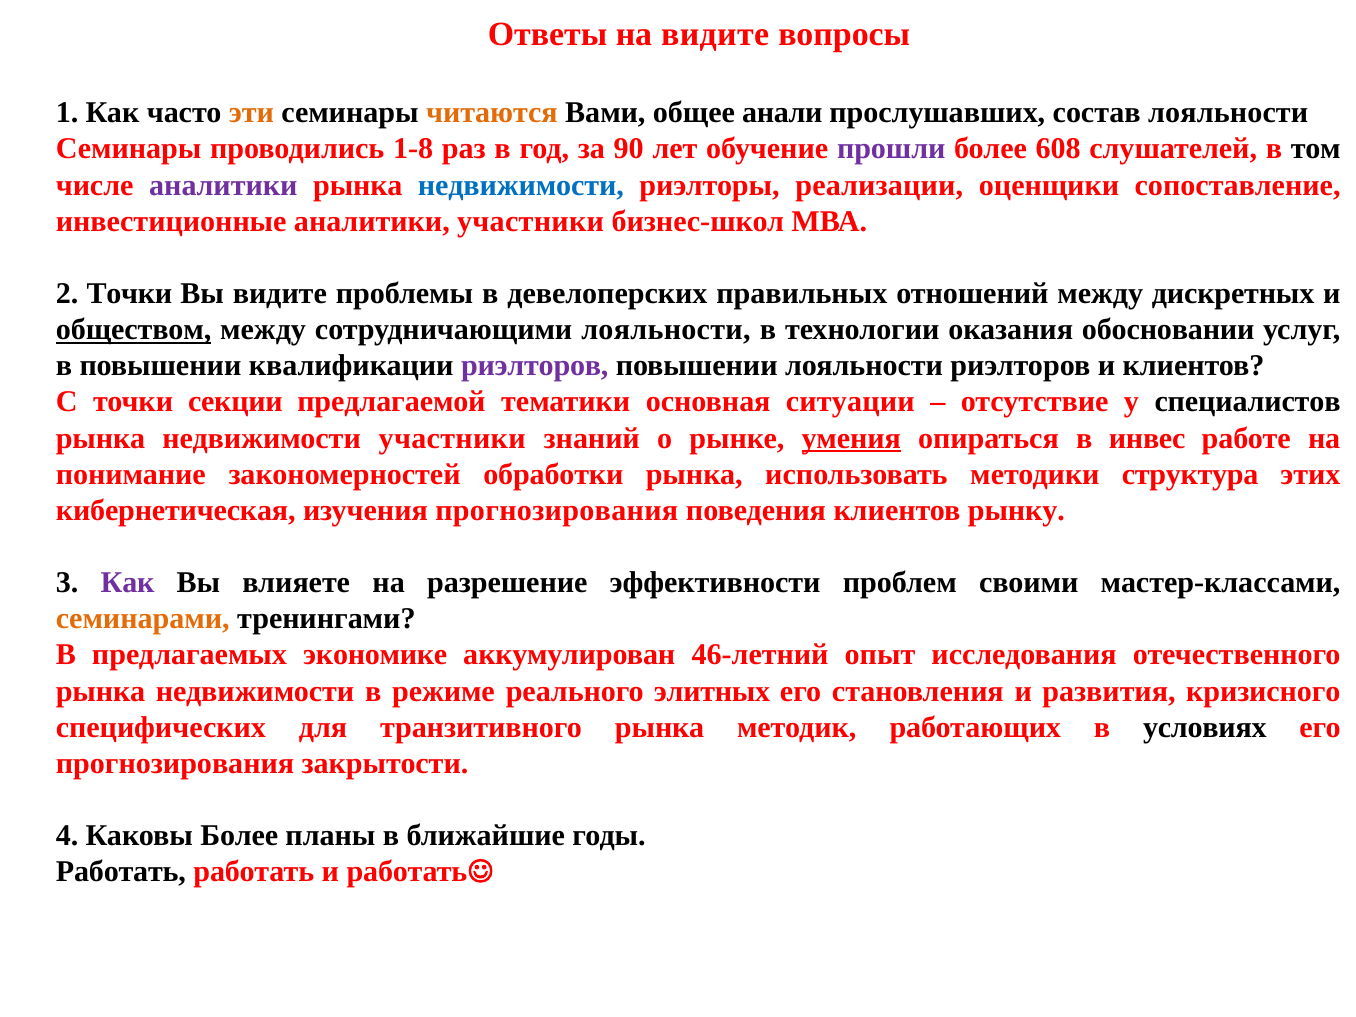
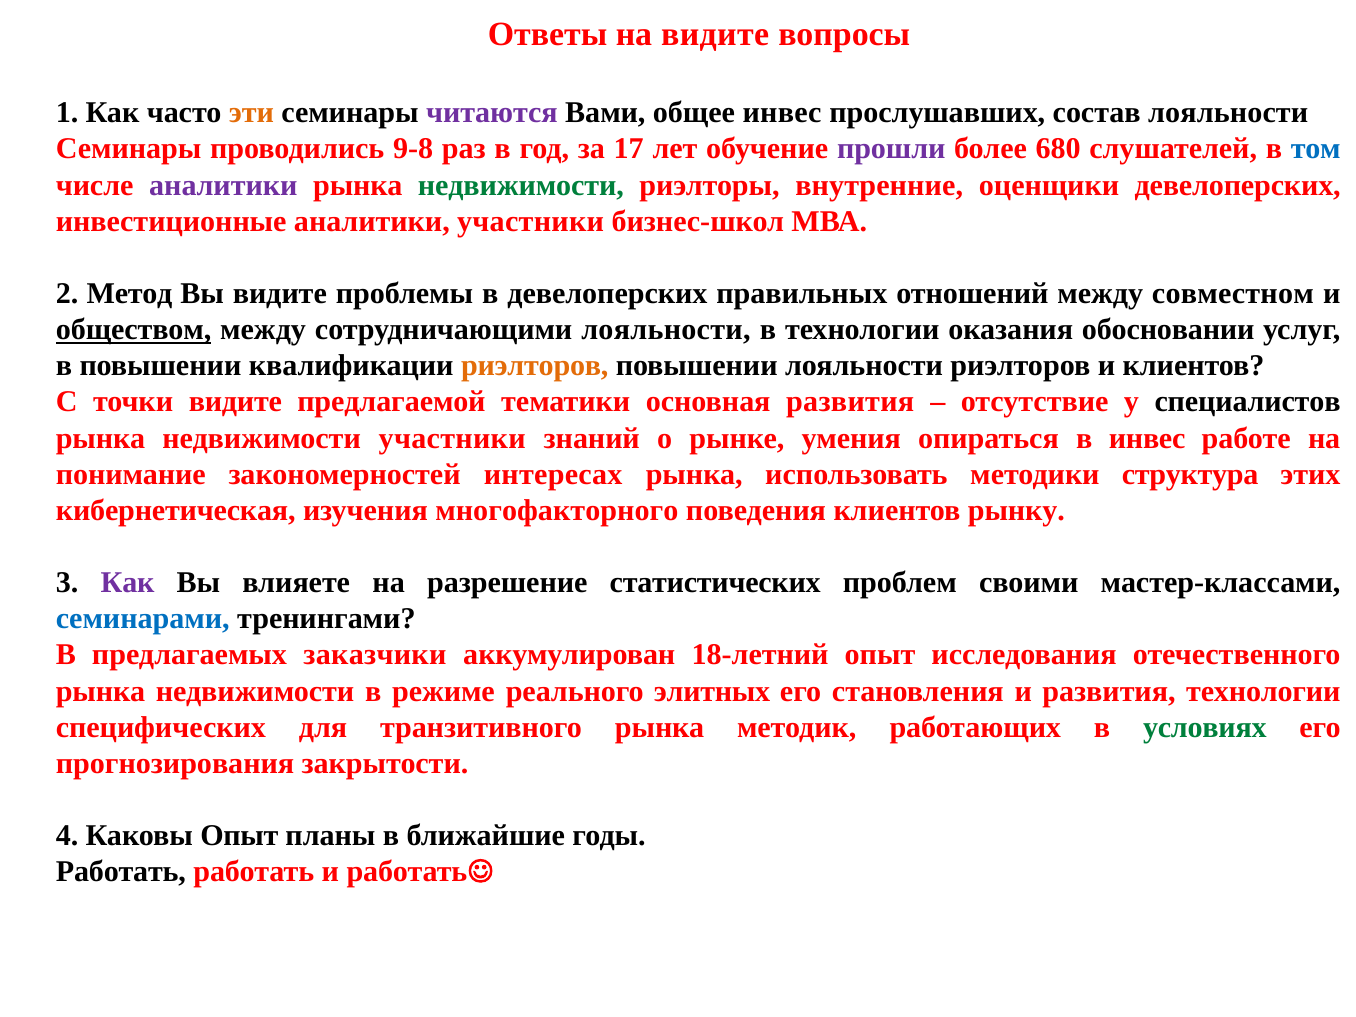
читаются colour: orange -> purple
общее анали: анали -> инвес
1-8: 1-8 -> 9-8
90: 90 -> 17
608: 608 -> 680
том colour: black -> blue
недвижимости at (521, 185) colour: blue -> green
реализации: реализации -> внутренние
оценщики сопоставление: сопоставление -> девелоперских
2 Точки: Точки -> Метод
дискретных: дискретных -> совместном
риэлторов at (535, 366) colour: purple -> orange
точки секции: секции -> видите
основная ситуации: ситуации -> развития
умения underline: present -> none
обработки: обработки -> интересах
изучения прогнозирования: прогнозирования -> многофакторного
эффективности: эффективности -> статистических
семинарами colour: orange -> blue
экономике: экономике -> заказчики
46-летний: 46-летний -> 18-летний
развития кризисного: кризисного -> технологии
условиях colour: black -> green
Каковы Более: Более -> Опыт
